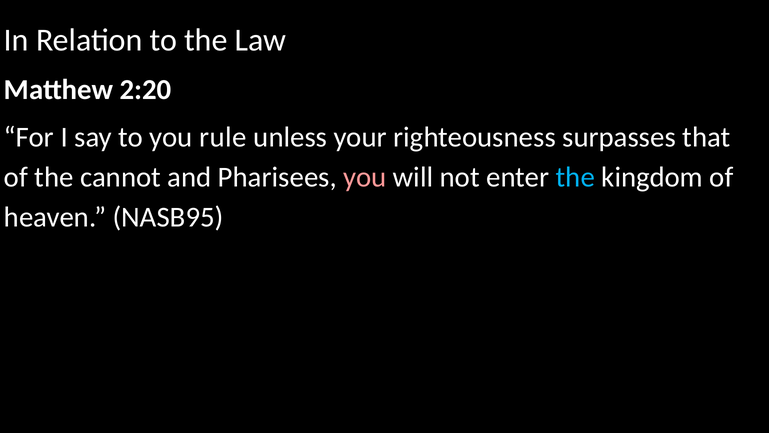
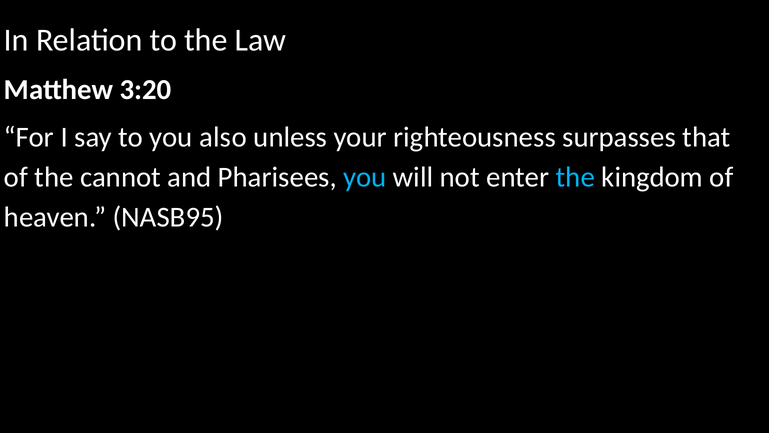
2:20: 2:20 -> 3:20
rule: rule -> also
you at (365, 177) colour: pink -> light blue
